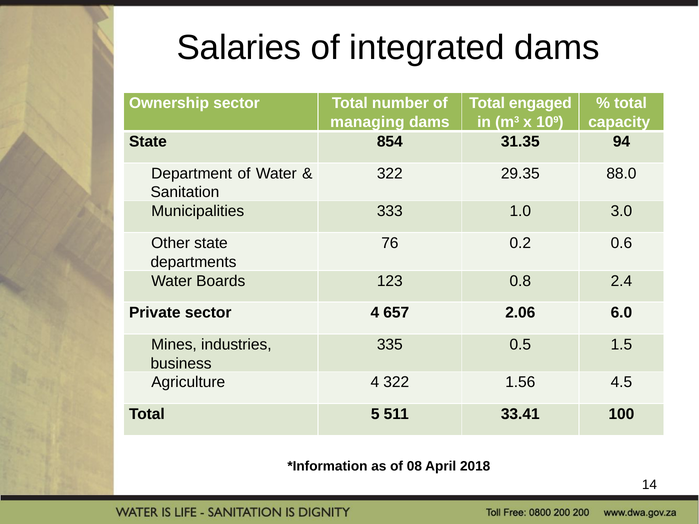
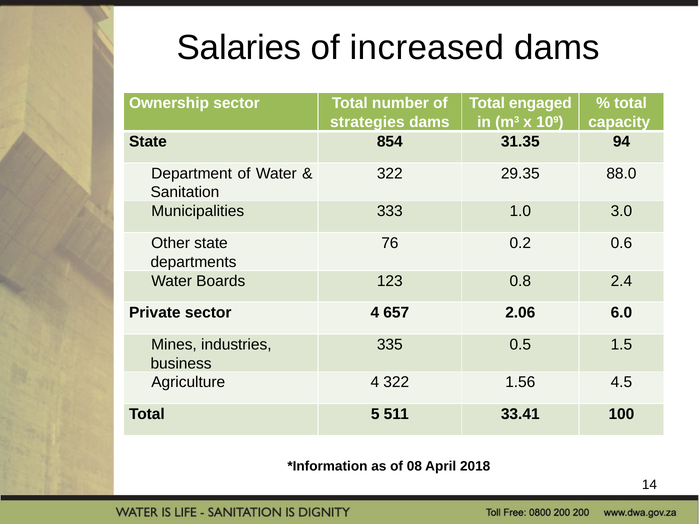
integrated: integrated -> increased
managing: managing -> strategies
